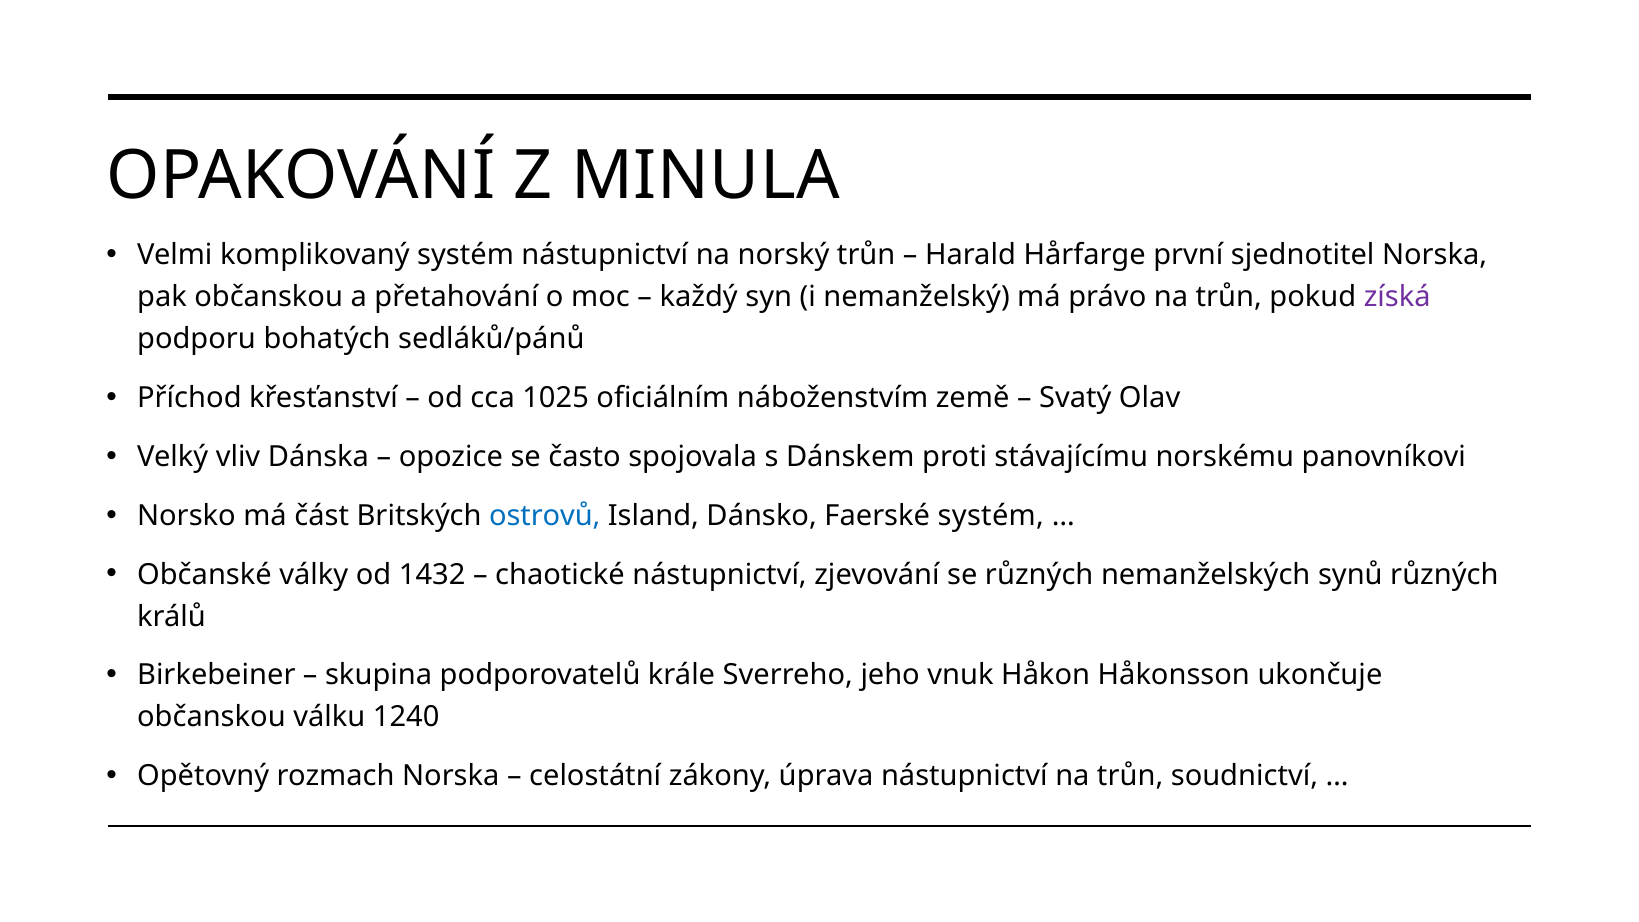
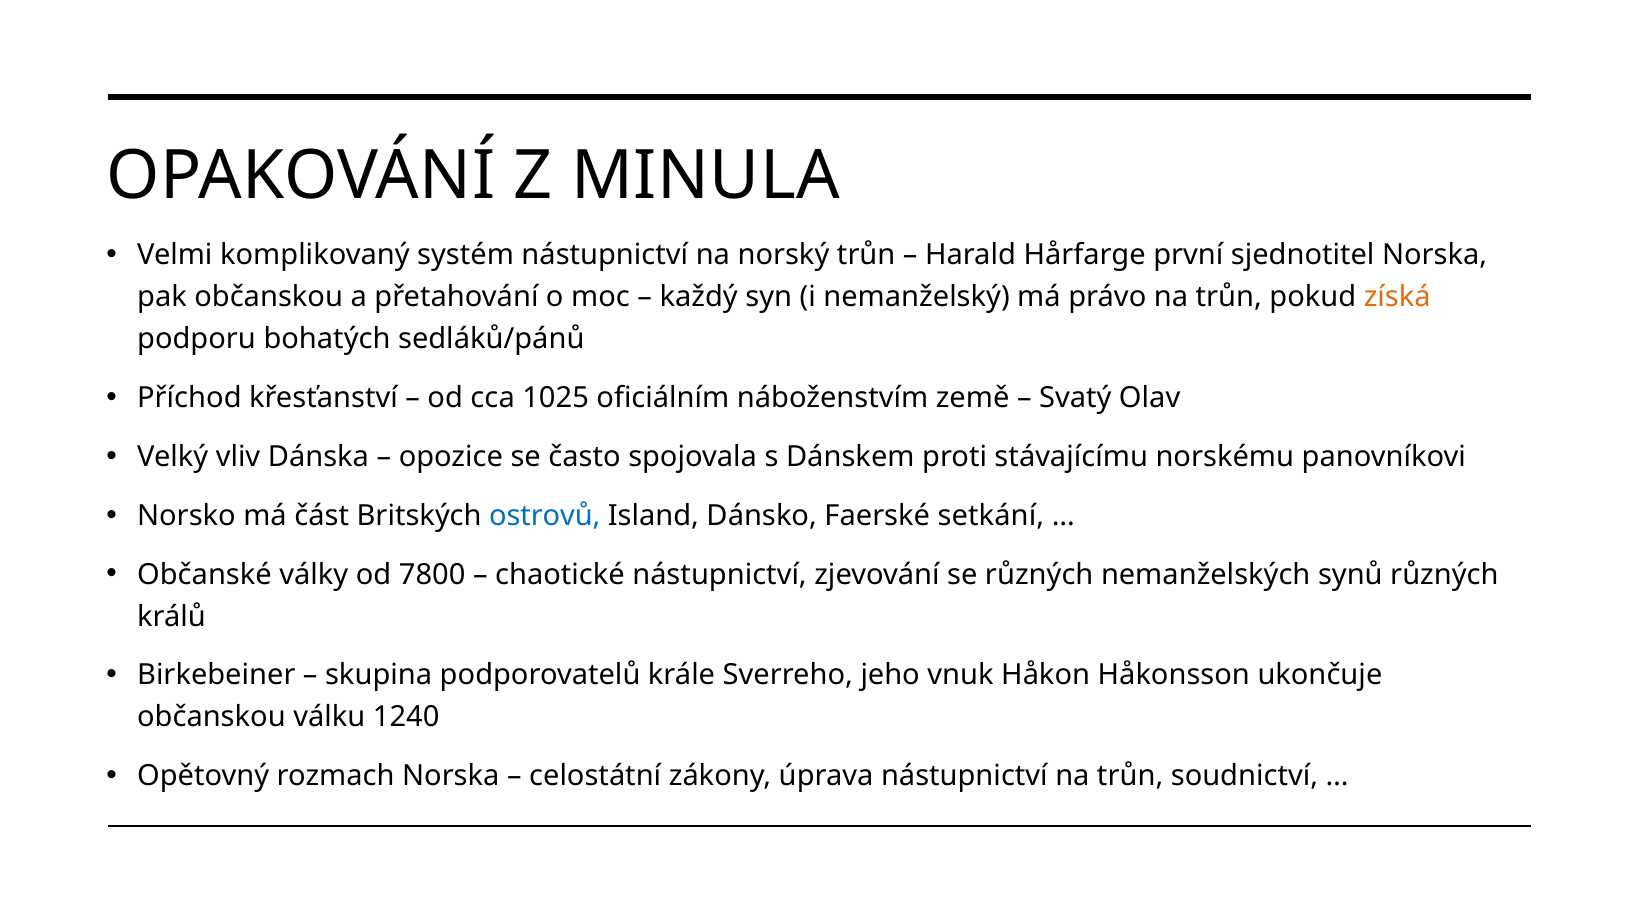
získá colour: purple -> orange
Faerské systém: systém -> setkání
1432: 1432 -> 7800
